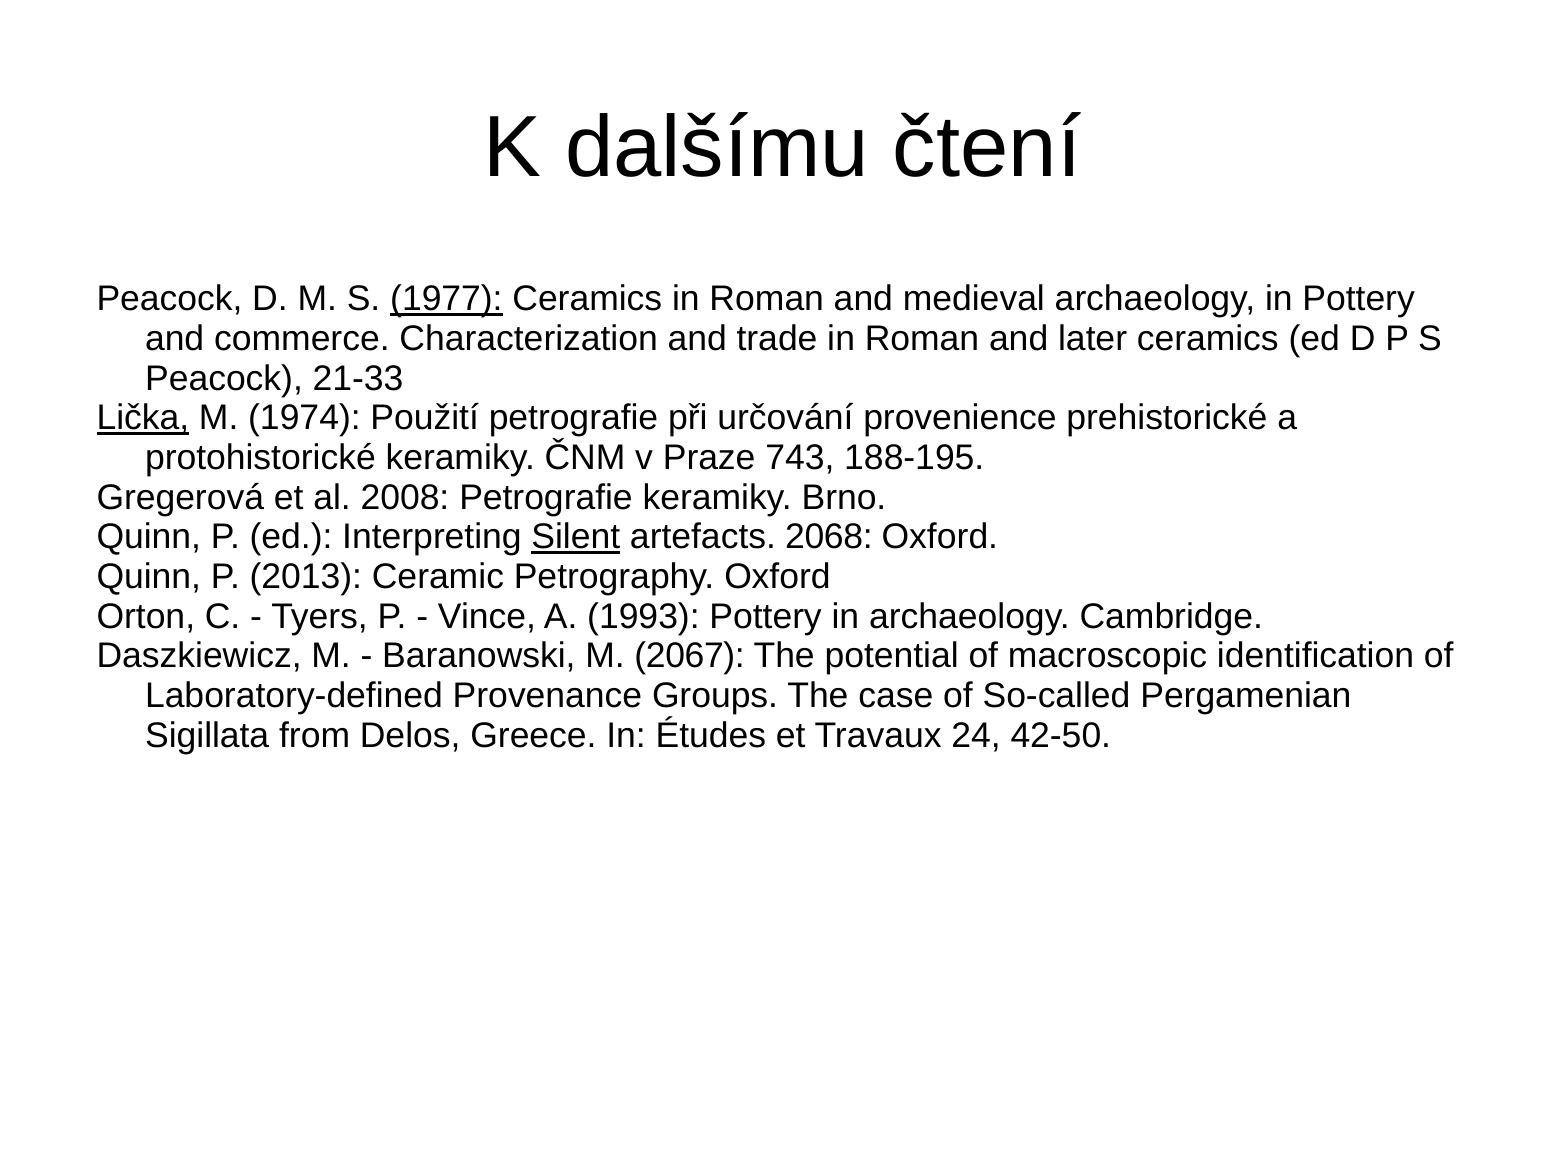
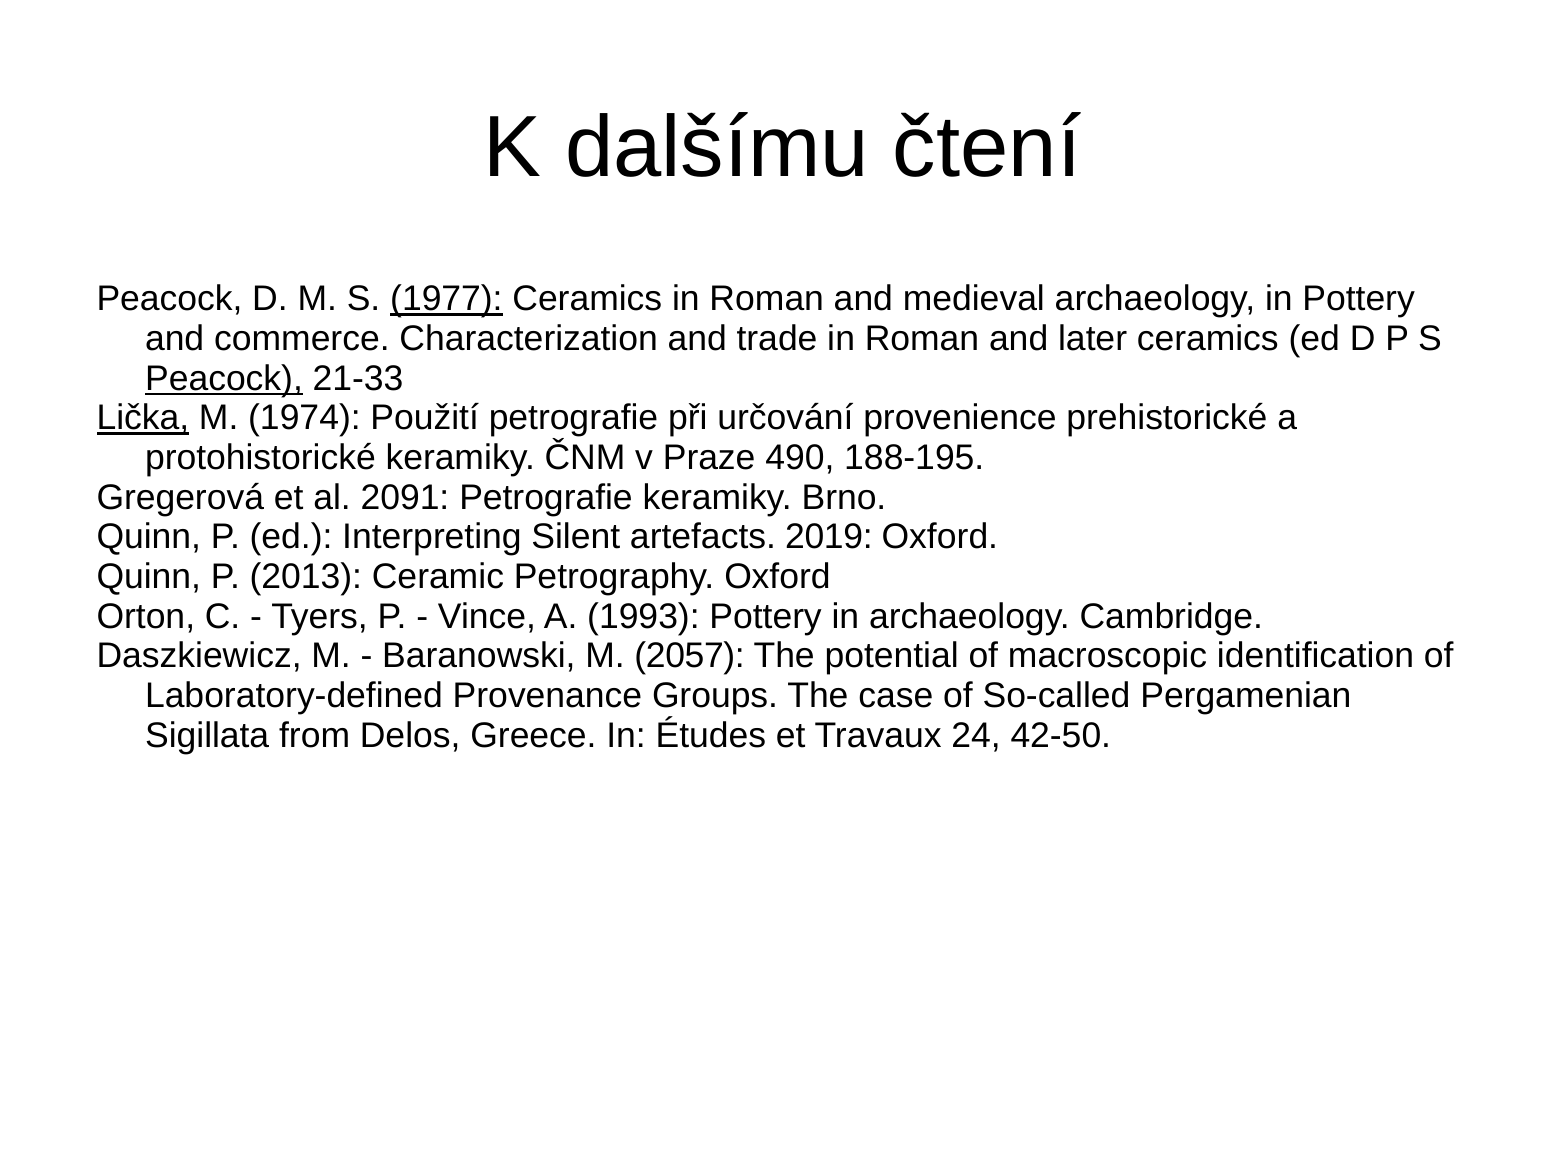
Peacock at (224, 378) underline: none -> present
743: 743 -> 490
2008: 2008 -> 2091
Silent underline: present -> none
2068: 2068 -> 2019
2067: 2067 -> 2057
